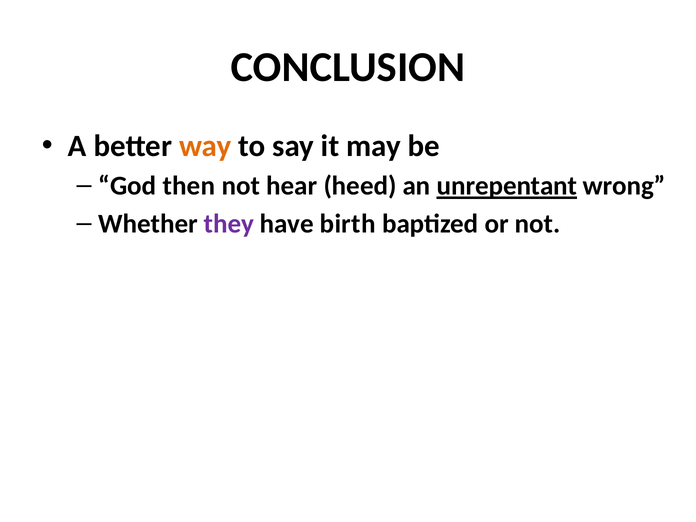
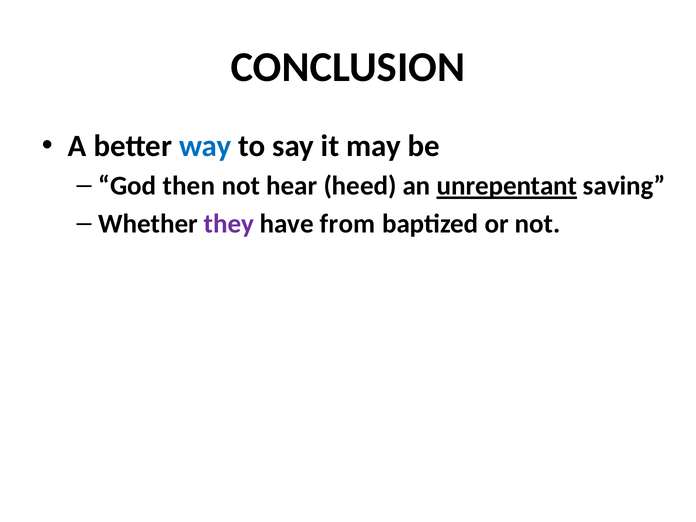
way colour: orange -> blue
wrong: wrong -> saving
birth: birth -> from
